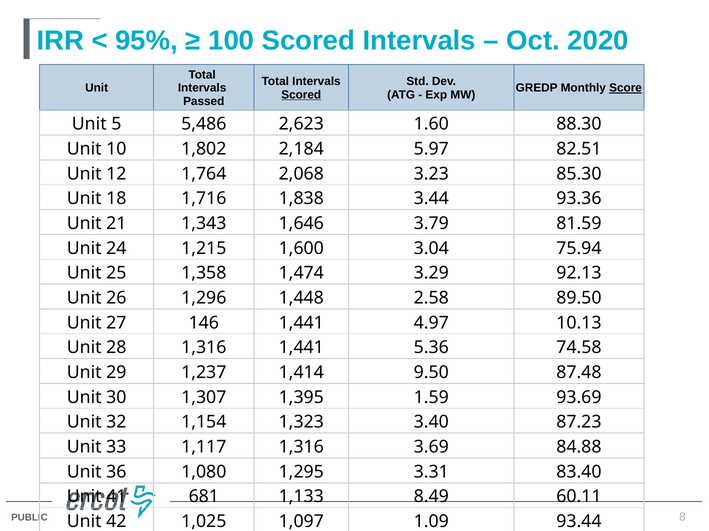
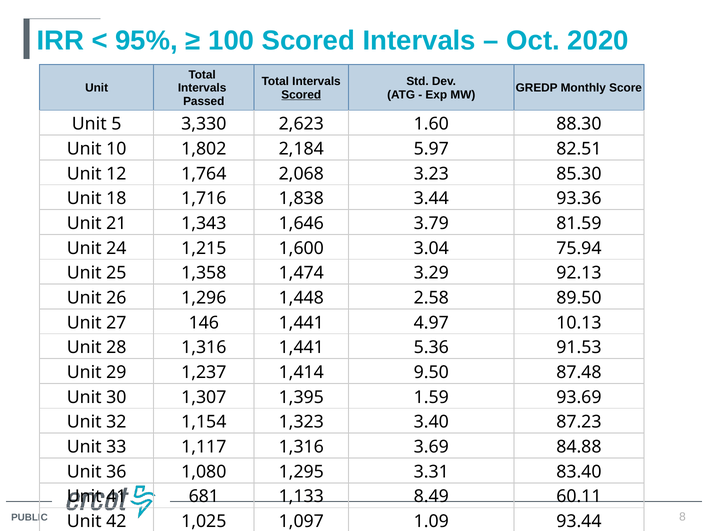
Score underline: present -> none
5,486: 5,486 -> 3,330
74.58: 74.58 -> 91.53
